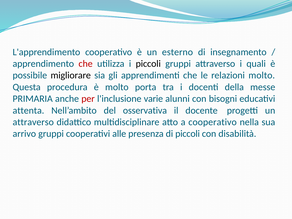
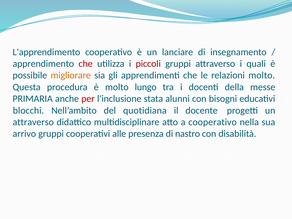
esterno: esterno -> lanciare
piccoli at (148, 64) colour: black -> red
migliorare colour: black -> orange
porta: porta -> lungo
varie: varie -> stata
attenta: attenta -> blocchi
osservativa: osservativa -> quotidiana
di piccoli: piccoli -> nastro
